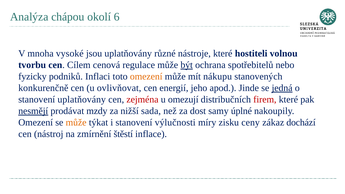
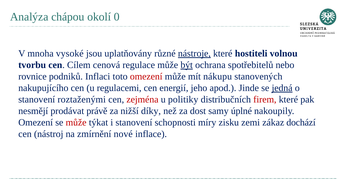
6: 6 -> 0
nástroje underline: none -> present
fyzicky: fyzicky -> rovnice
omezení at (146, 77) colour: orange -> red
konkurenčně: konkurenčně -> nakupujícího
ovlivňovat: ovlivňovat -> regulacemi
stanovení uplatňovány: uplatňovány -> roztaženými
omezují: omezují -> politiky
nesmějí underline: present -> none
mzdy: mzdy -> právě
sada: sada -> díky
může at (76, 123) colour: orange -> red
výlučnosti: výlučnosti -> schopnosti
ceny: ceny -> zemi
štěstí: štěstí -> nové
